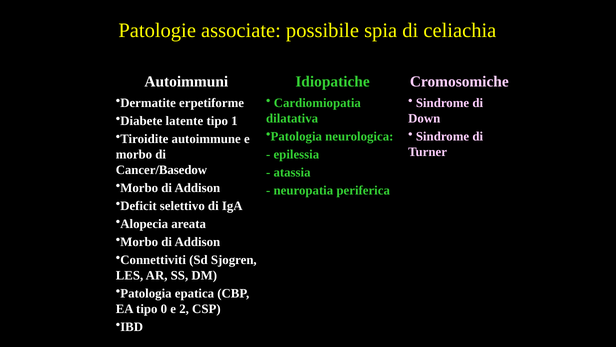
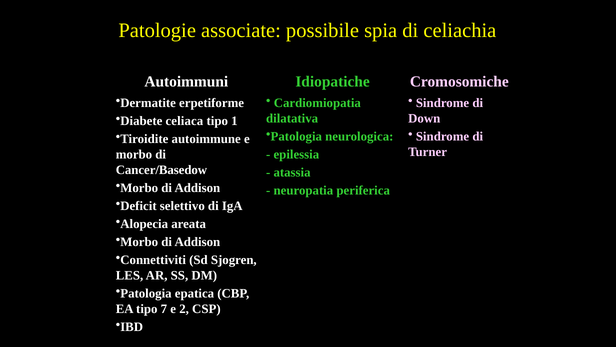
latente: latente -> celiaca
0: 0 -> 7
